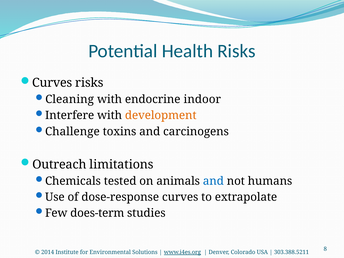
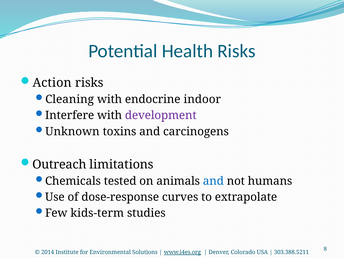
Curves at (52, 83): Curves -> Action
development colour: orange -> purple
Challenge: Challenge -> Unknown
does-term: does-term -> kids-term
